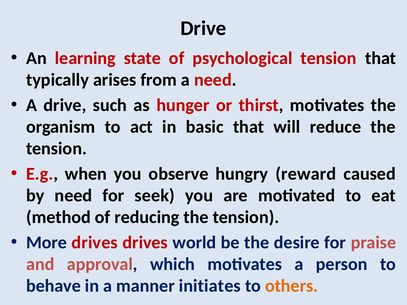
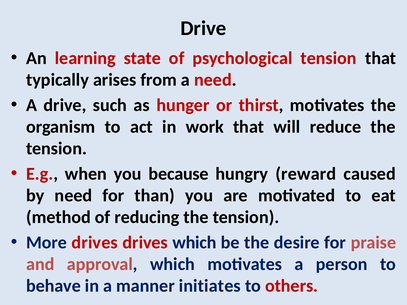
basic: basic -> work
observe: observe -> because
seek: seek -> than
drives world: world -> which
others colour: orange -> red
